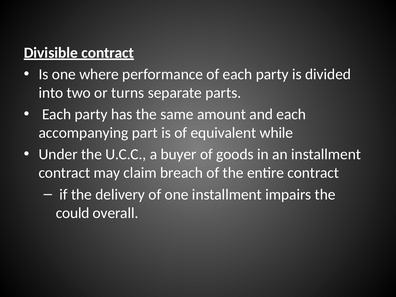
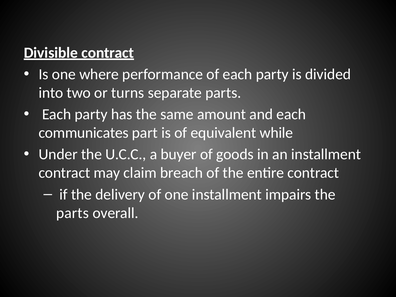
accompanying: accompanying -> communicates
could at (73, 213): could -> parts
